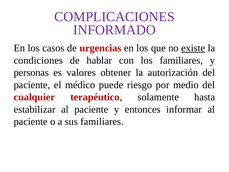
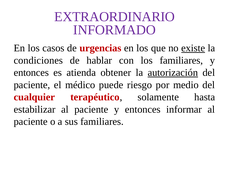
COMPLICACIONES: COMPLICACIONES -> EXTRAORDINARIO
personas at (31, 72): personas -> entonces
valores: valores -> atienda
autorización underline: none -> present
